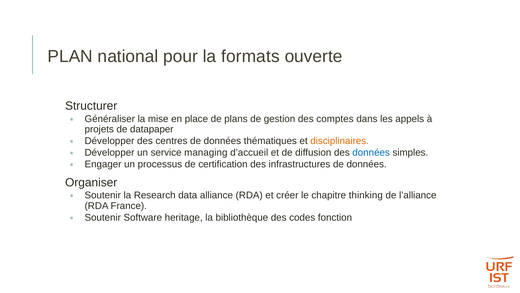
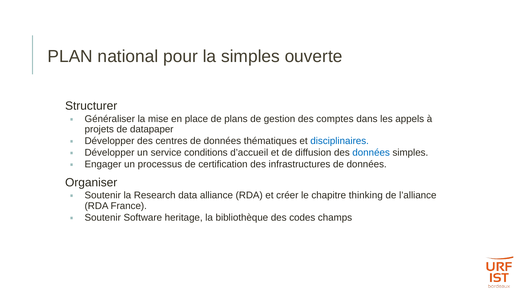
la formats: formats -> simples
disciplinaires colour: orange -> blue
managing: managing -> conditions
fonction: fonction -> champs
